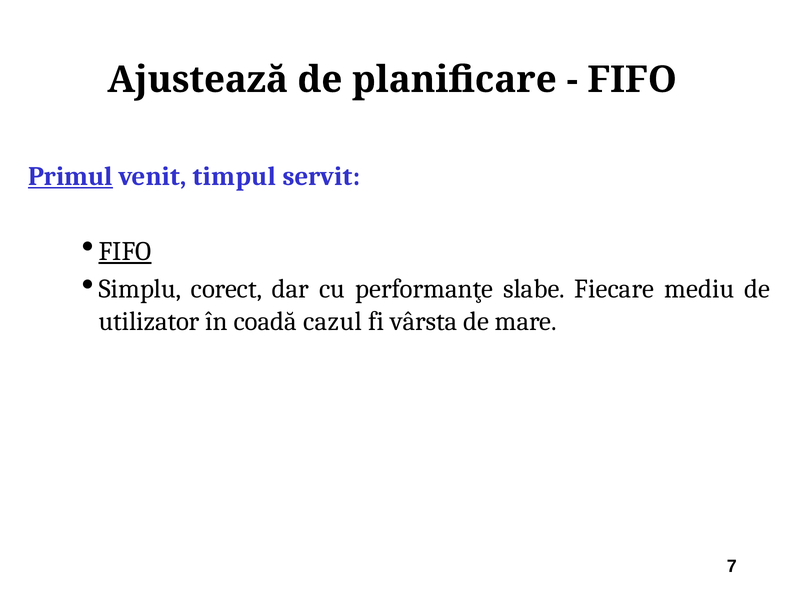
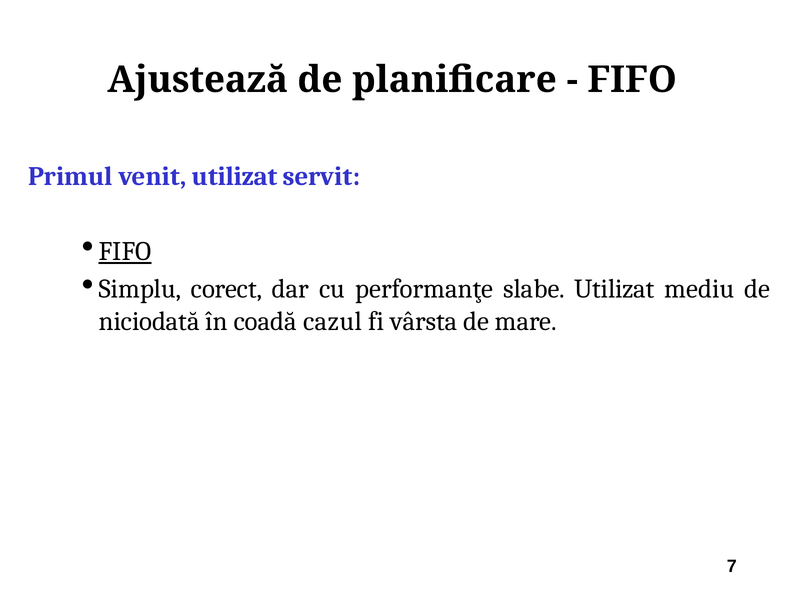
Primul underline: present -> none
venit timpul: timpul -> utilizat
slabe Fiecare: Fiecare -> Utilizat
utilizator: utilizator -> niciodată
